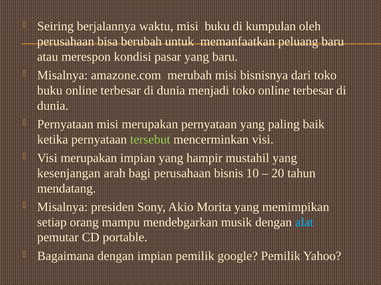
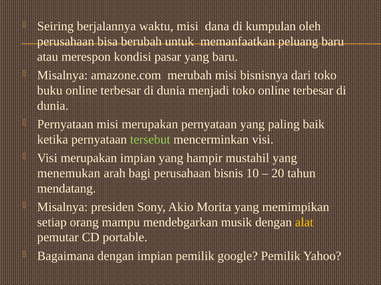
misi buku: buku -> dana
kesenjangan: kesenjangan -> menemukan
alat colour: light blue -> yellow
